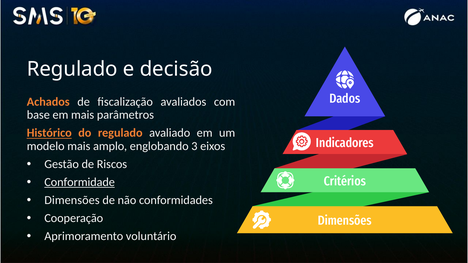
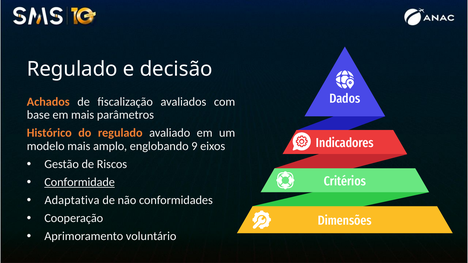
Histórico underline: present -> none
3: 3 -> 9
Dimensões at (72, 200): Dimensões -> Adaptativa
